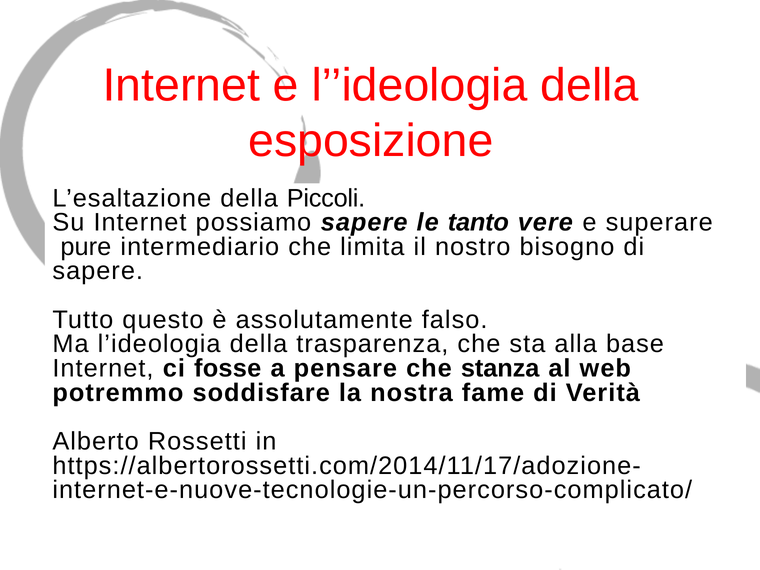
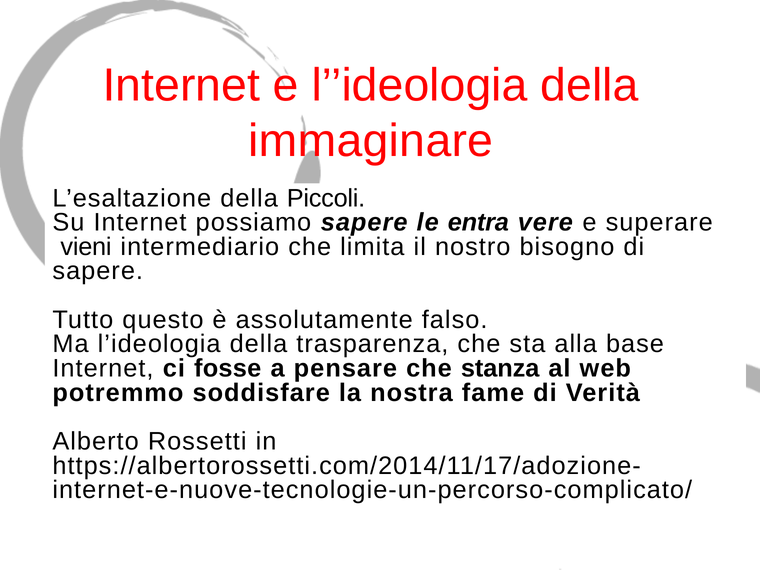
esposizione: esposizione -> immaginare
tanto: tanto -> entra
pure: pure -> vieni
